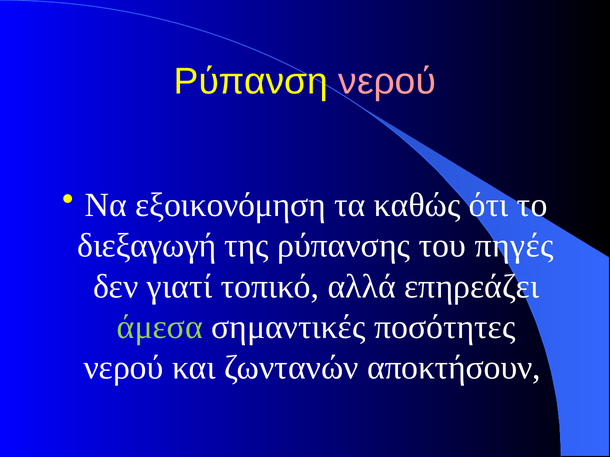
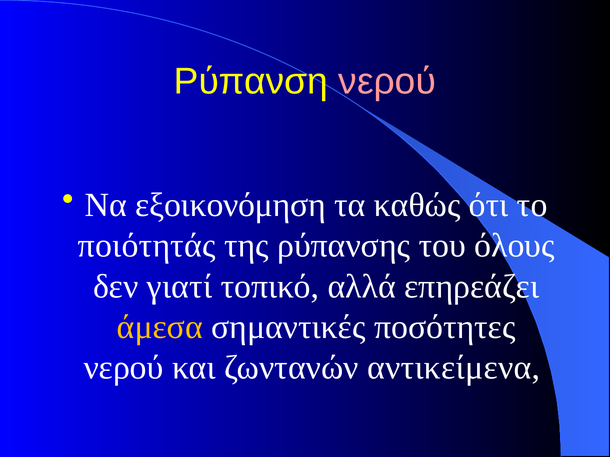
διεξαγωγή: διεξαγωγή -> ποιότητάς
πηγές: πηγές -> όλους
άμεσα colour: light green -> yellow
αποκτήσουν: αποκτήσουν -> αντικείμενα
